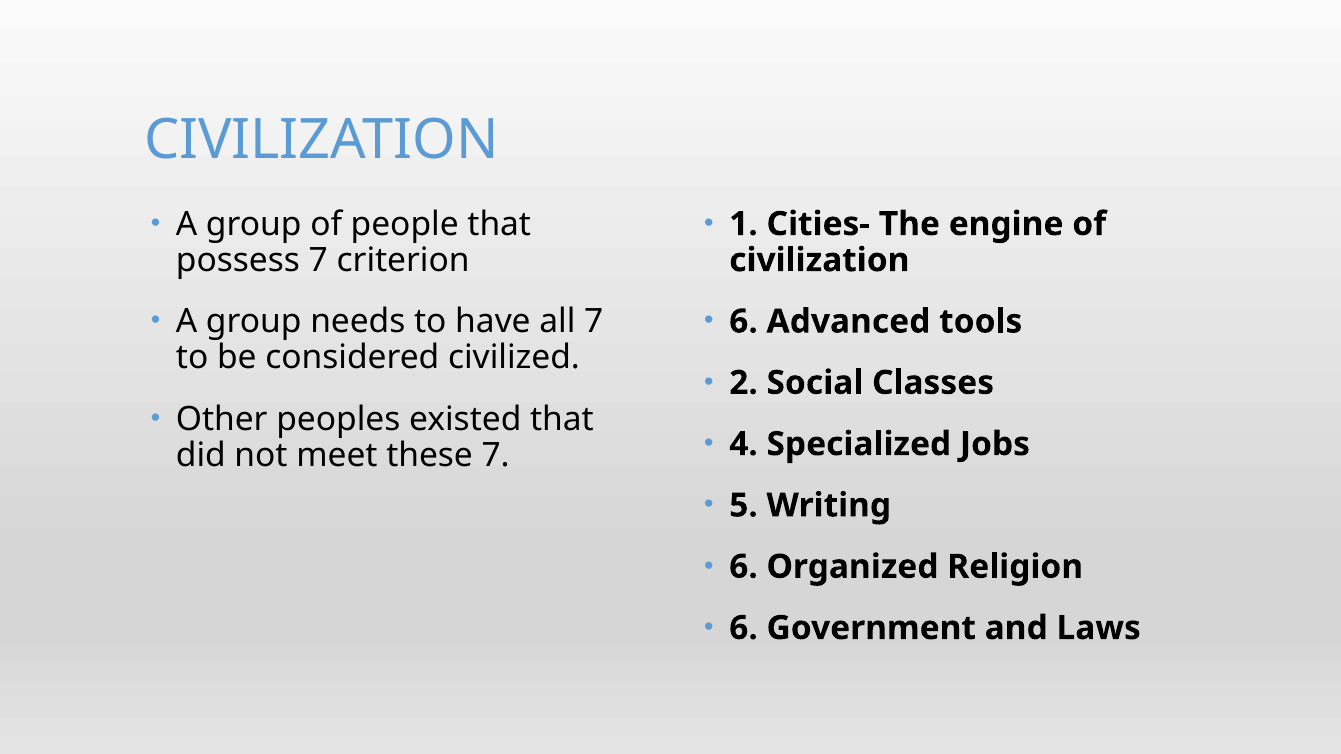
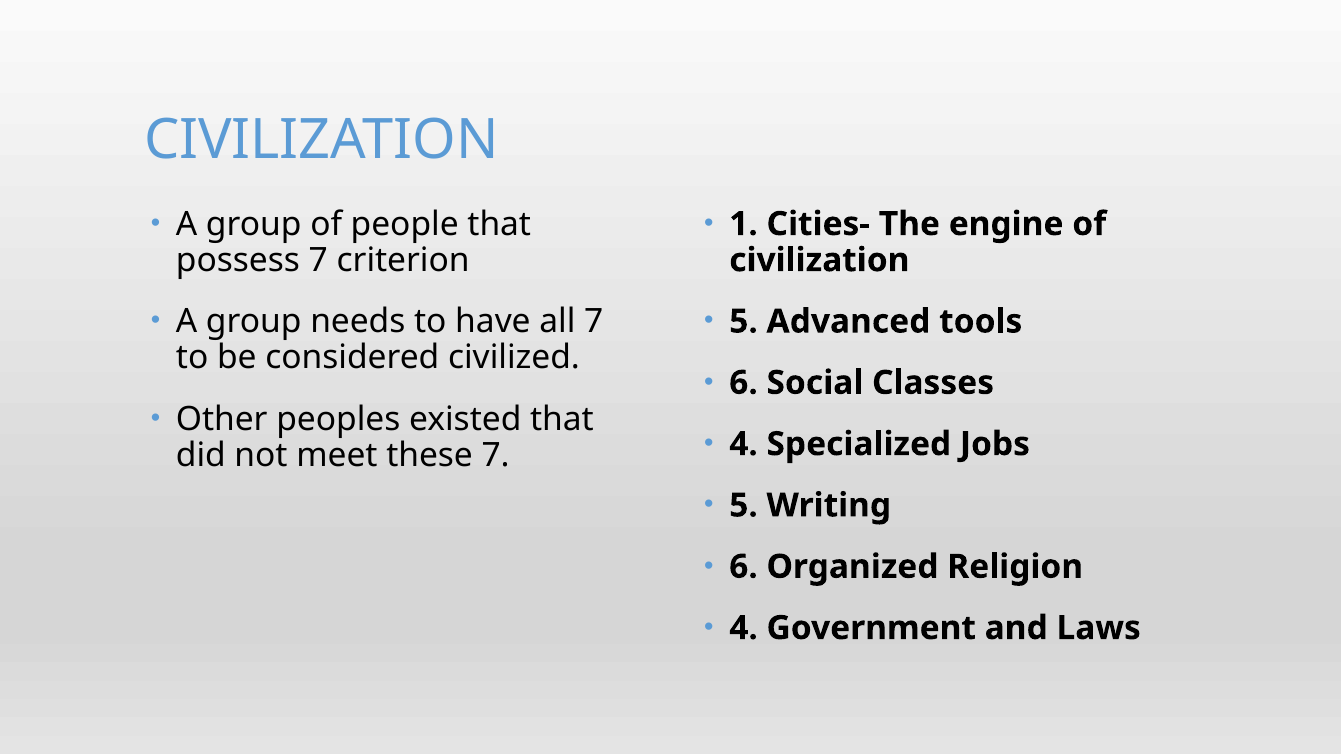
6 at (744, 322): 6 -> 5
2 at (744, 383): 2 -> 6
6 at (744, 628): 6 -> 4
